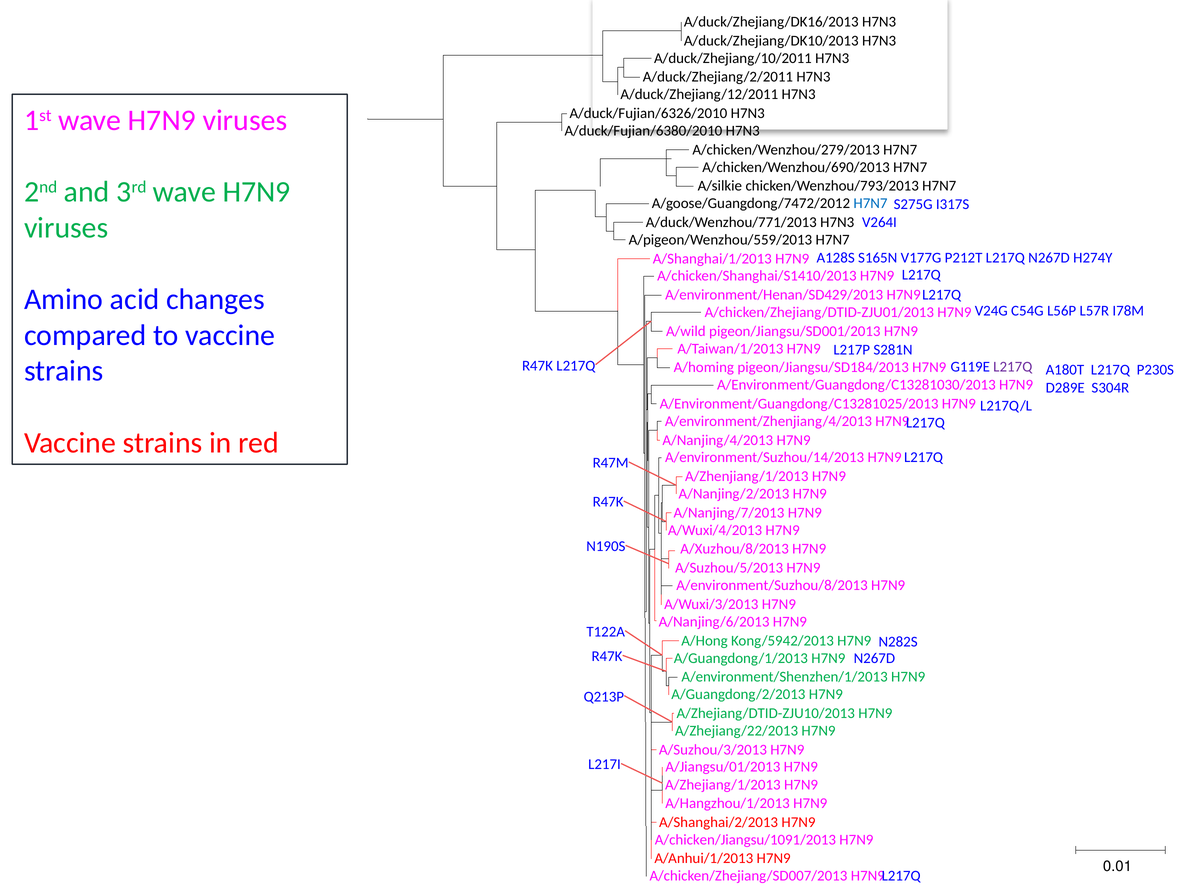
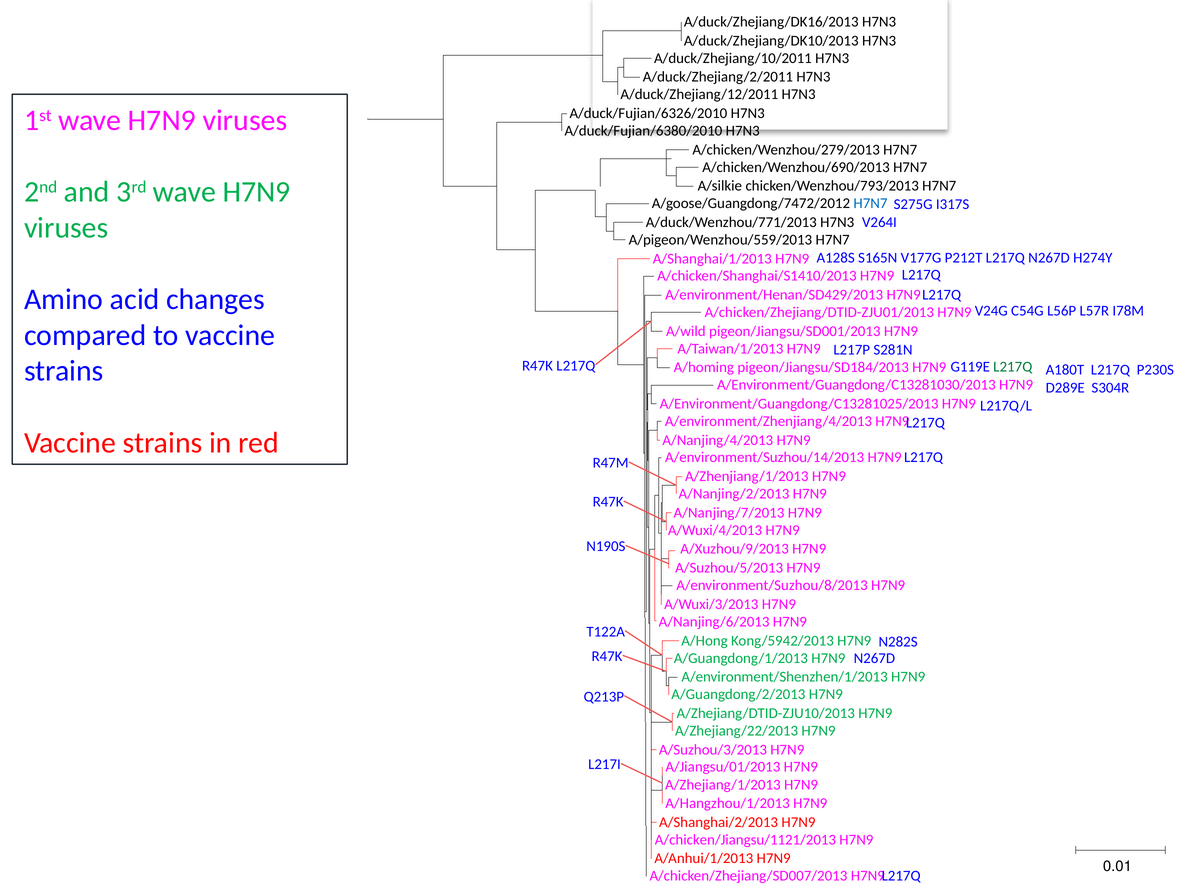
L217Q at (1013, 367) colour: purple -> green
A/Xuzhou/8/2013: A/Xuzhou/8/2013 -> A/Xuzhou/9/2013
A/chicken/Jiangsu/1091/2013: A/chicken/Jiangsu/1091/2013 -> A/chicken/Jiangsu/1121/2013
